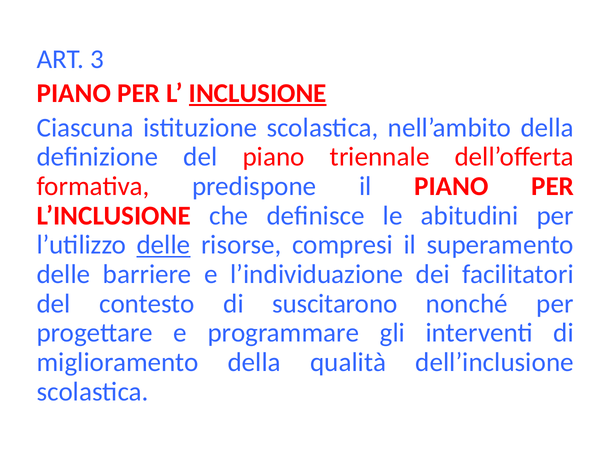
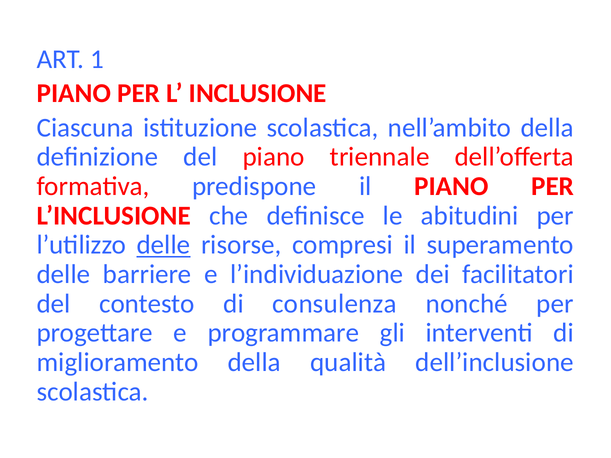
3: 3 -> 1
INCLUSIONE underline: present -> none
suscitarono: suscitarono -> consulenza
